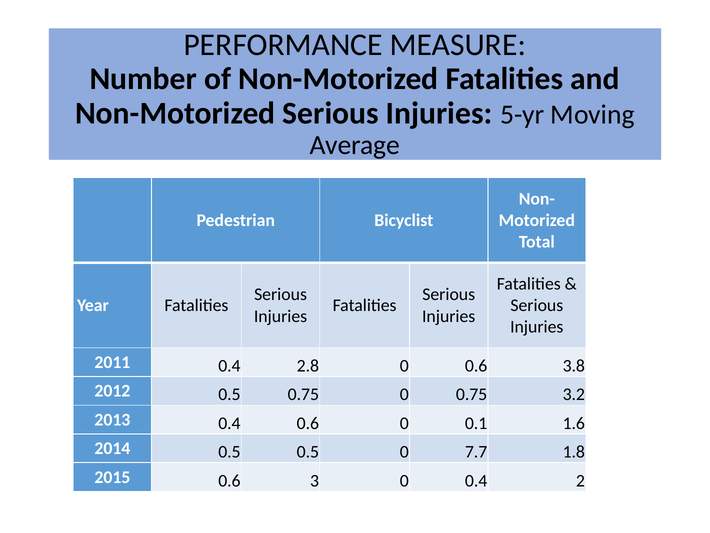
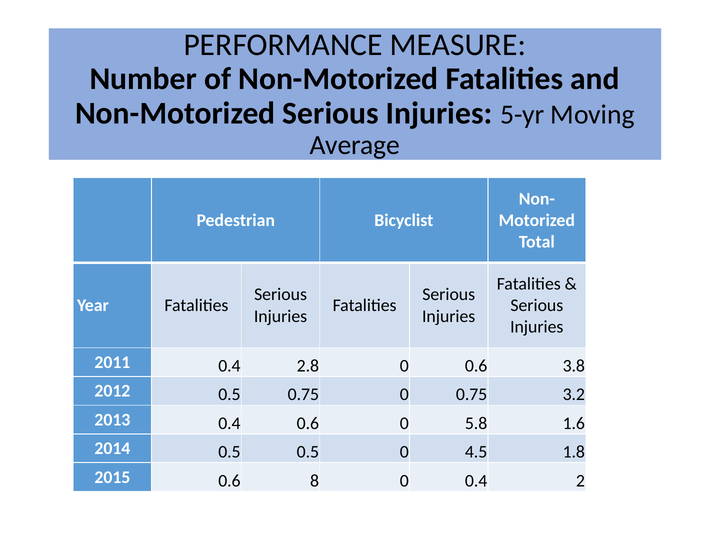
0.1: 0.1 -> 5.8
7.7: 7.7 -> 4.5
3: 3 -> 8
